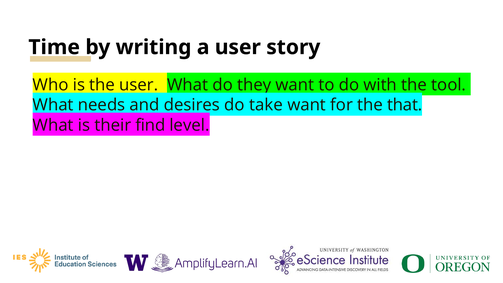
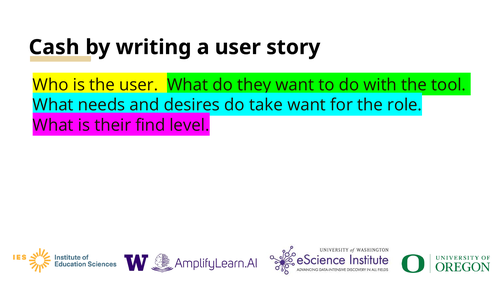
Time: Time -> Cash
that: that -> role
